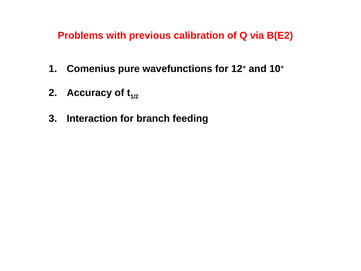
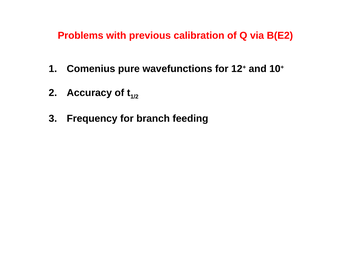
Interaction: Interaction -> Frequency
